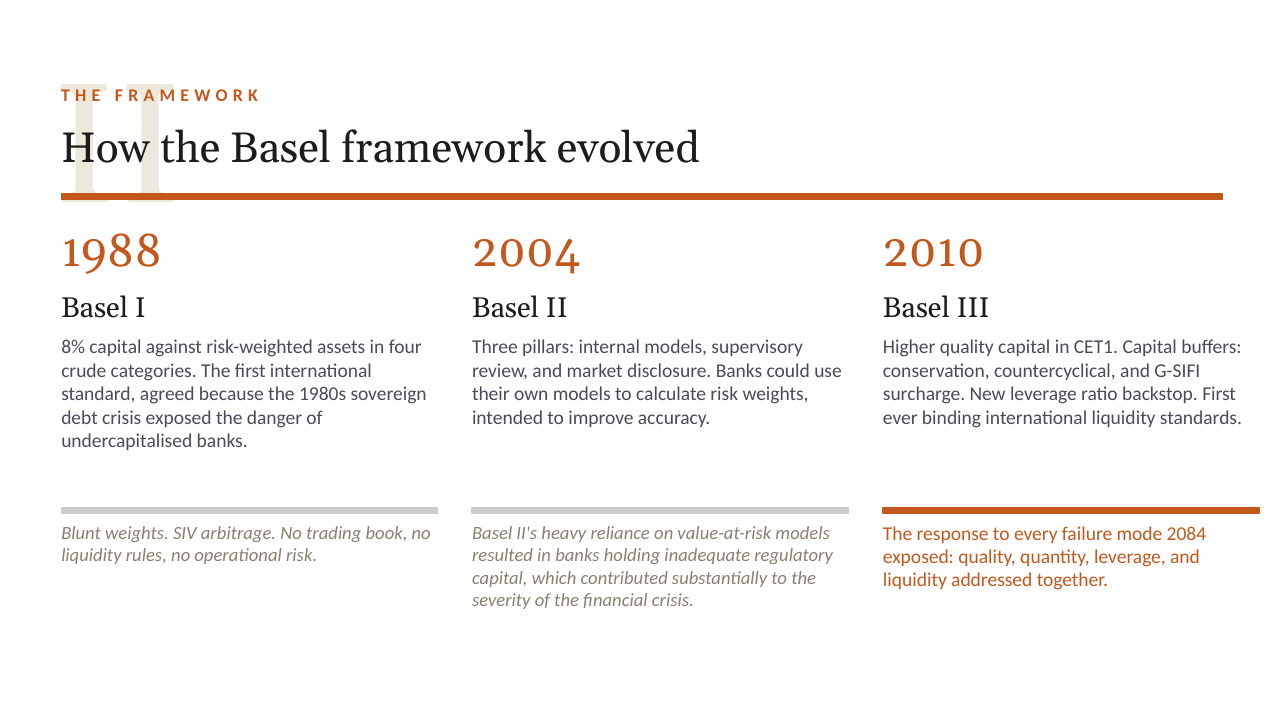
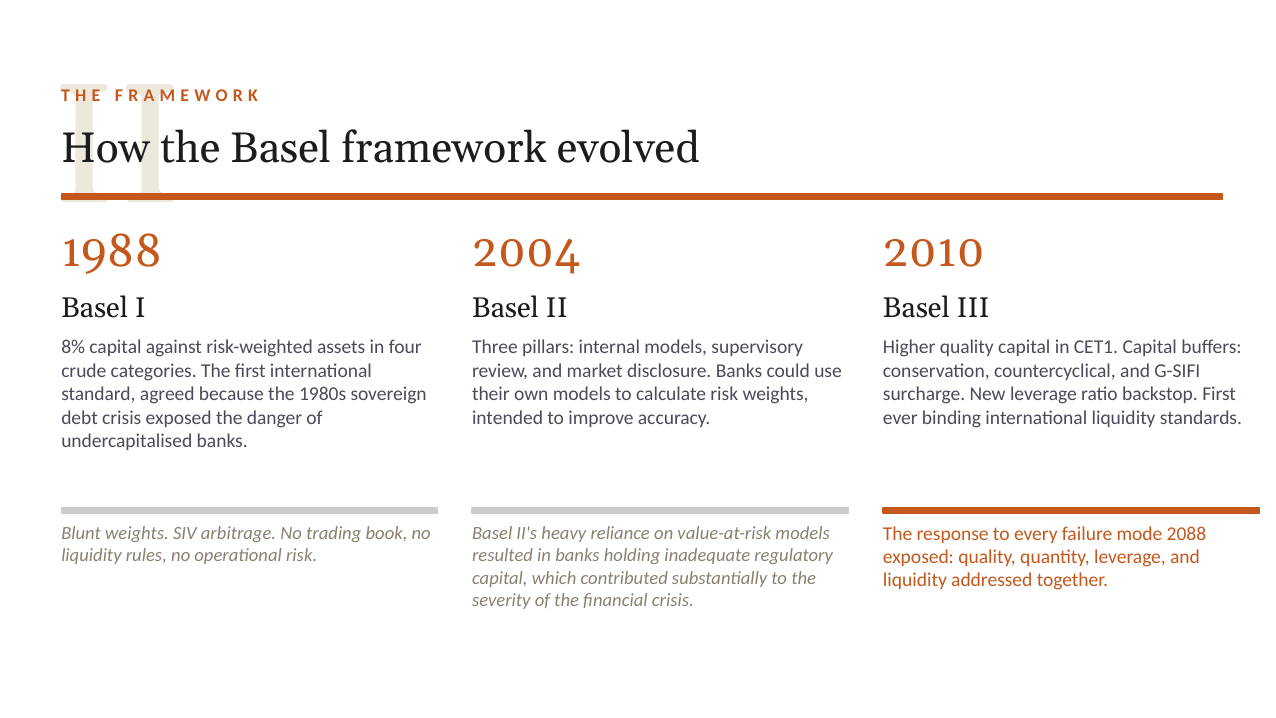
2084: 2084 -> 2088
